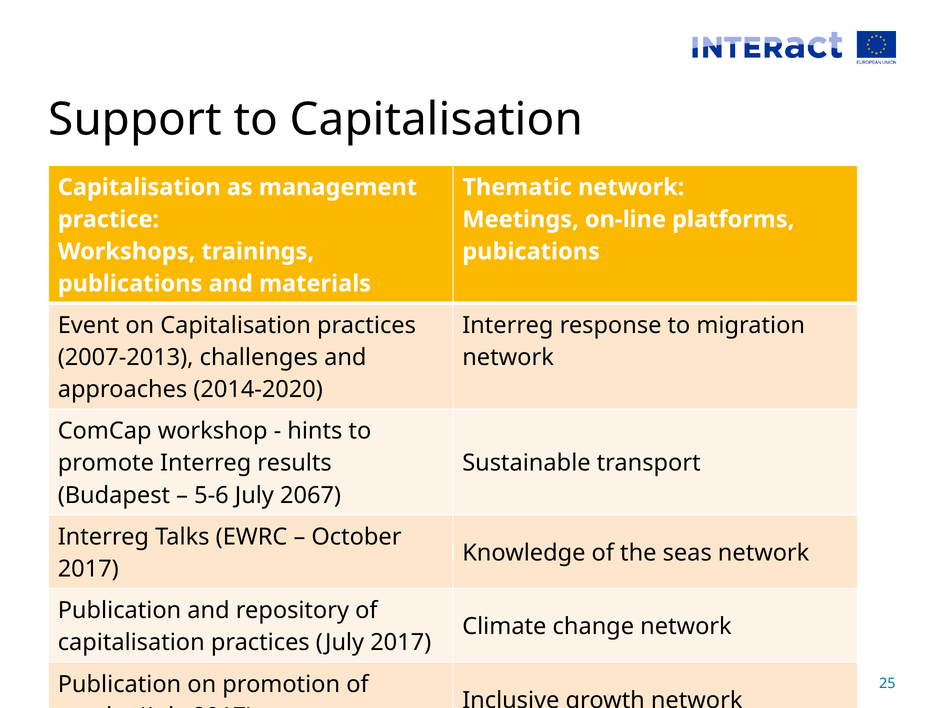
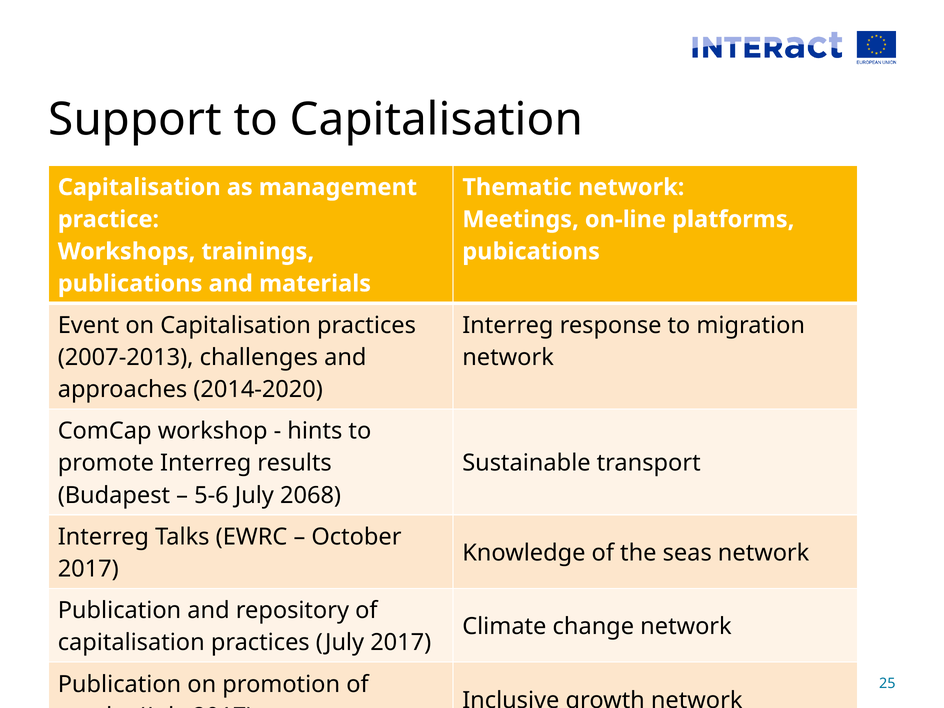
2067: 2067 -> 2068
